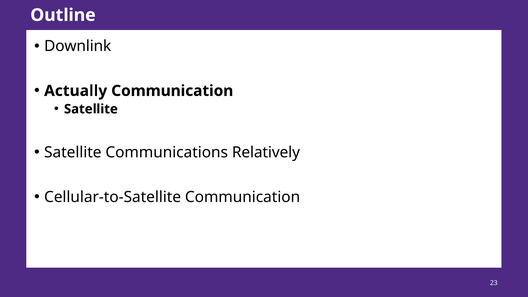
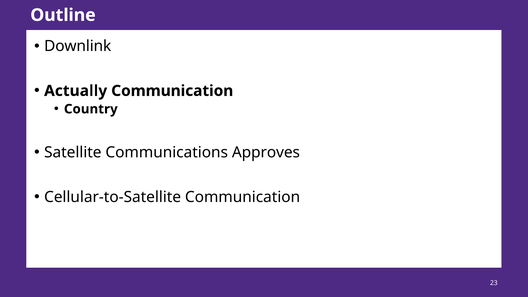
Satellite at (91, 109): Satellite -> Country
Relatively: Relatively -> Approves
